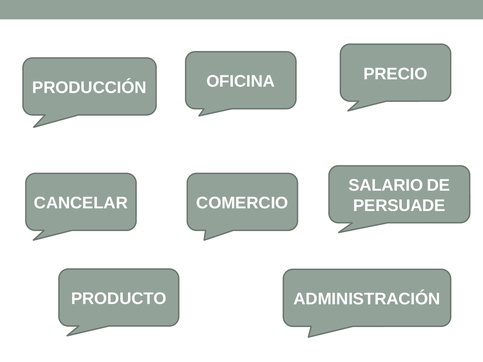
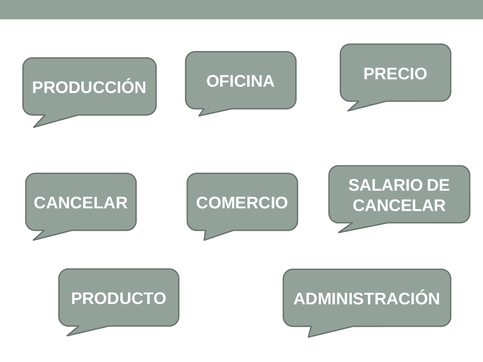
PERSUADE at (399, 206): PERSUADE -> CANCELAR
